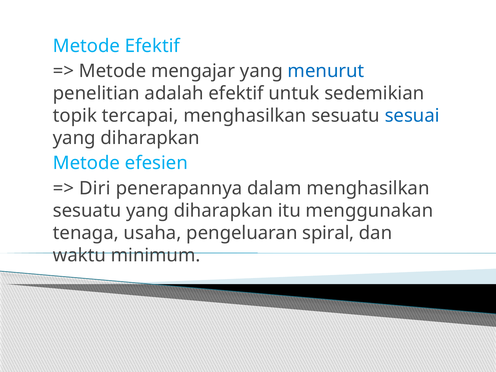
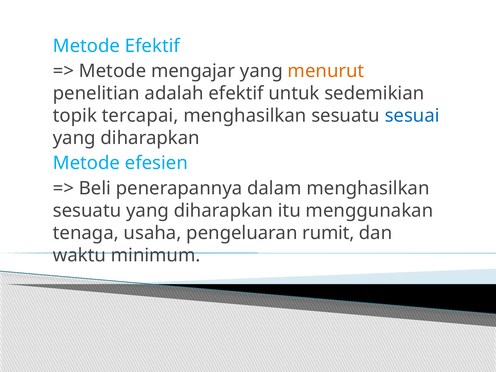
menurut colour: blue -> orange
Diri: Diri -> Beli
spiral: spiral -> rumit
